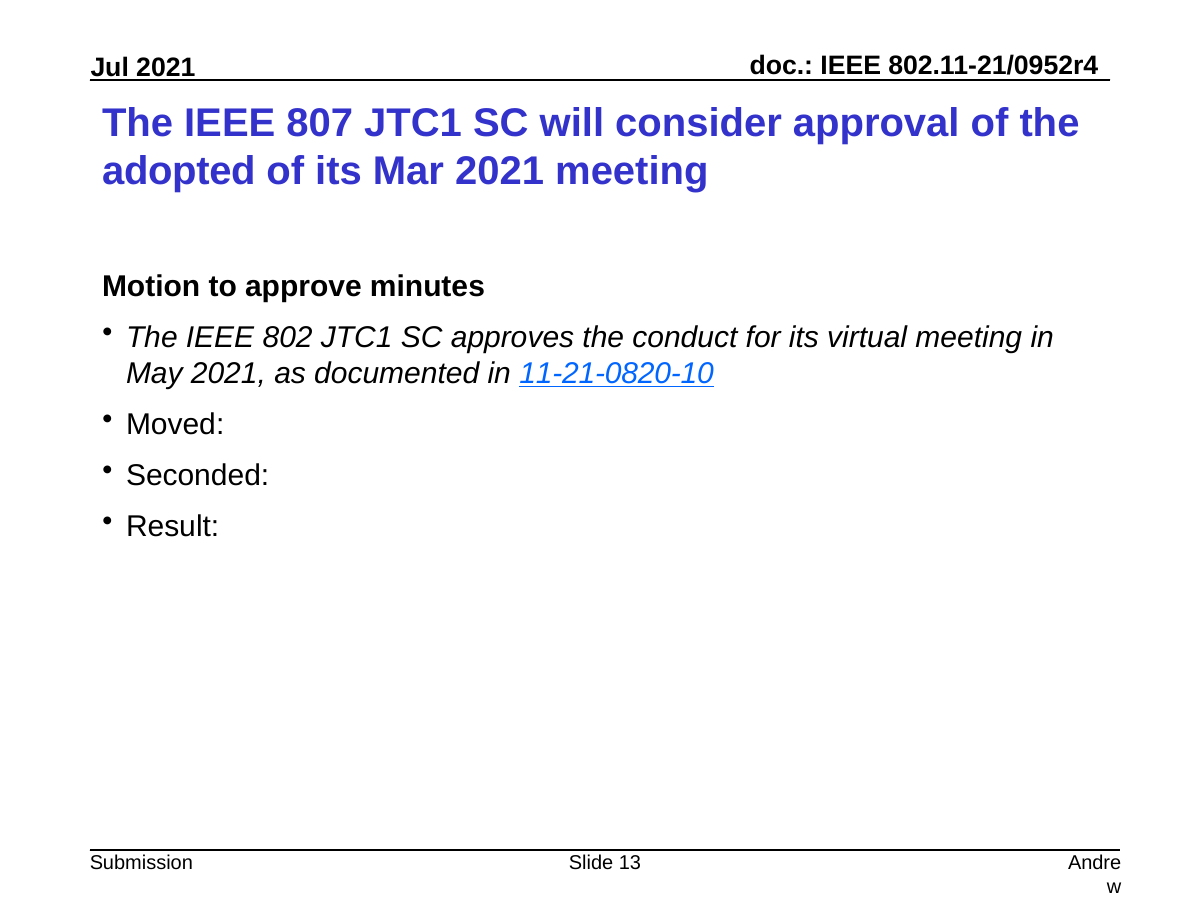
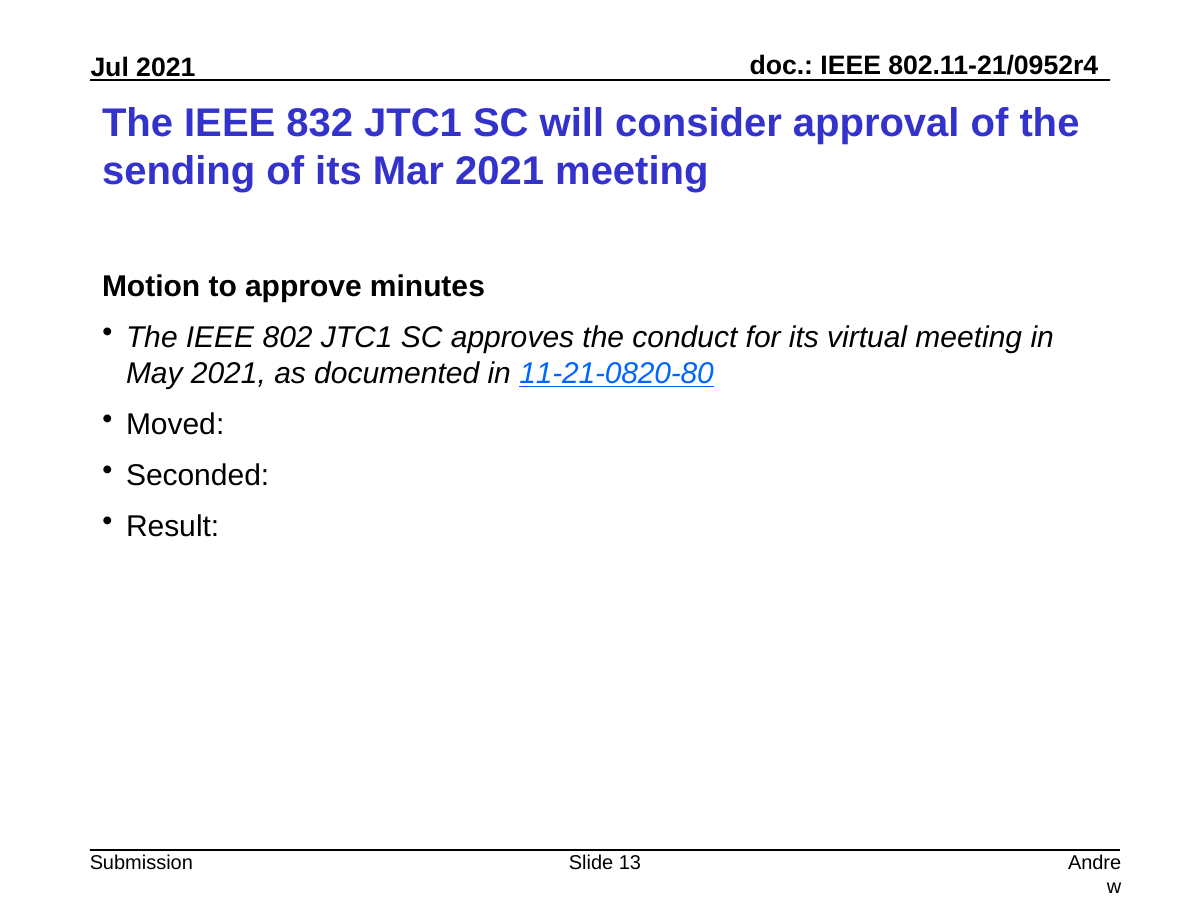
807: 807 -> 832
adopted: adopted -> sending
11-21-0820-10: 11-21-0820-10 -> 11-21-0820-80
